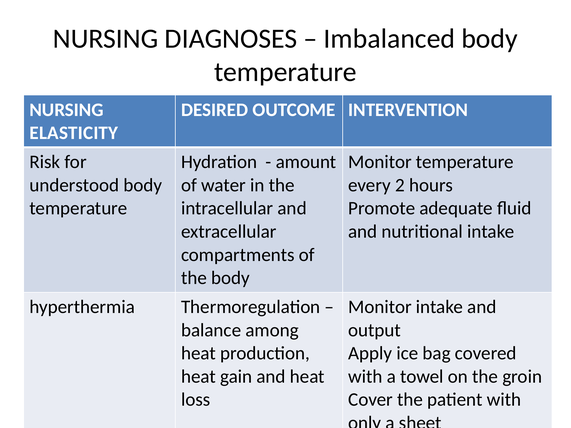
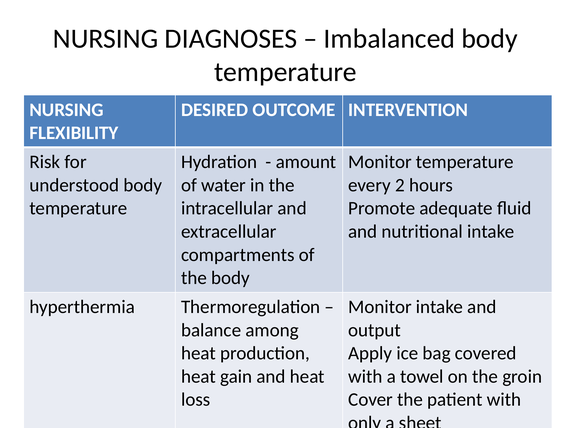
ELASTICITY: ELASTICITY -> FLEXIBILITY
